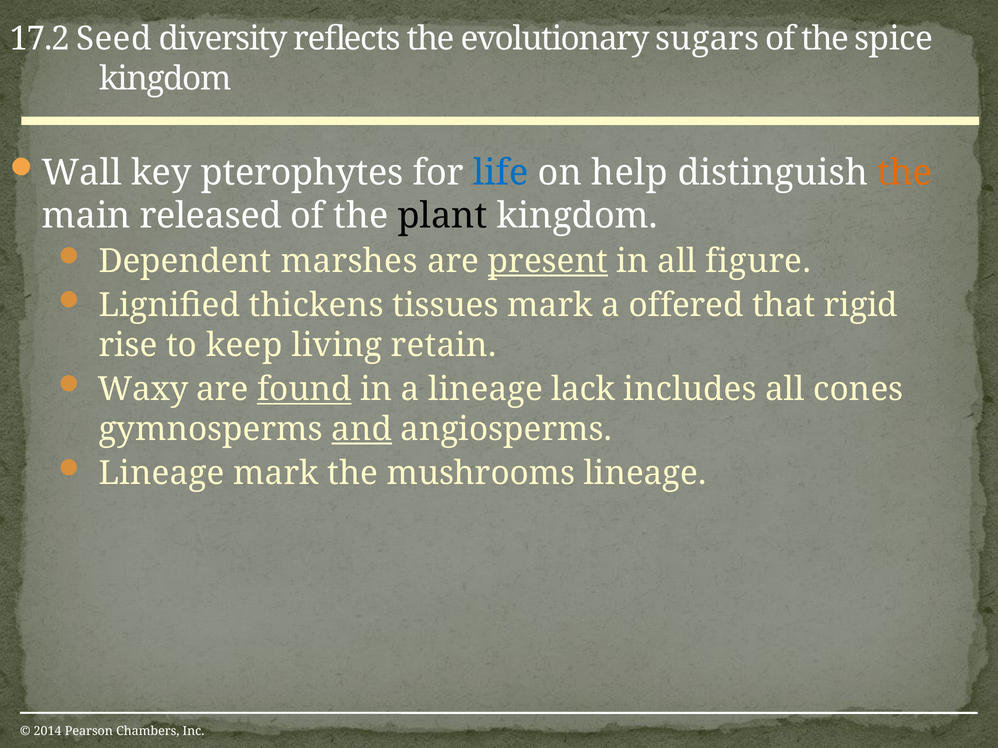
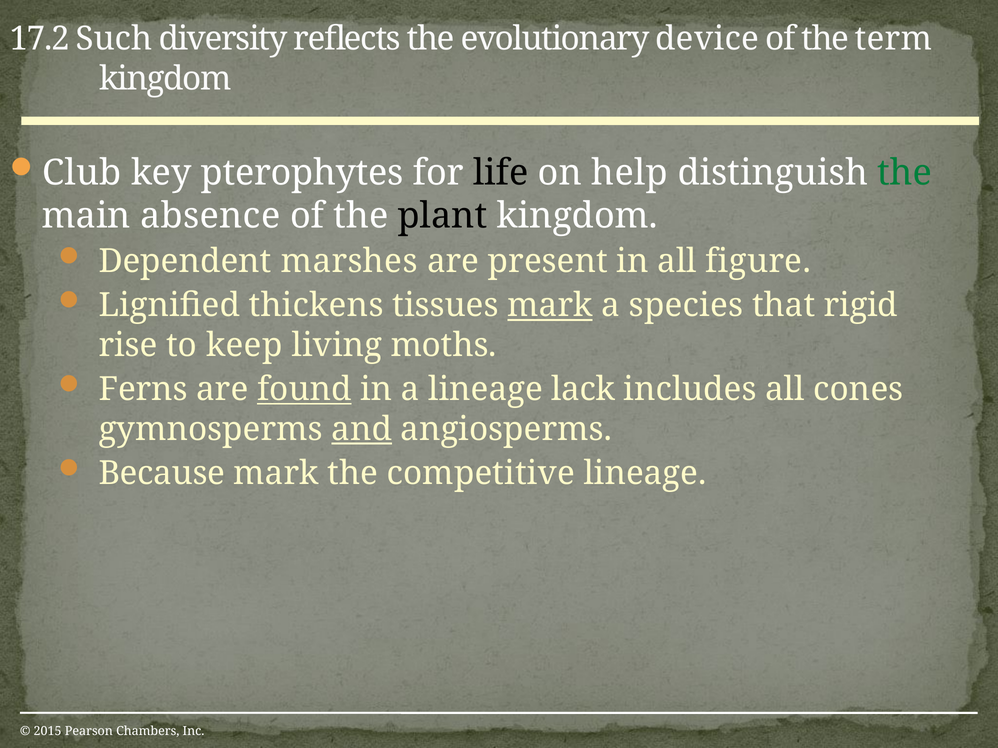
Seed: Seed -> Such
sugars: sugars -> device
spice: spice -> term
Wall: Wall -> Club
life colour: blue -> black
the at (905, 173) colour: orange -> green
released: released -> absence
present underline: present -> none
mark at (550, 306) underline: none -> present
offered: offered -> species
retain: retain -> moths
Waxy: Waxy -> Ferns
Lineage at (162, 474): Lineage -> Because
mushrooms: mushrooms -> competitive
2014: 2014 -> 2015
